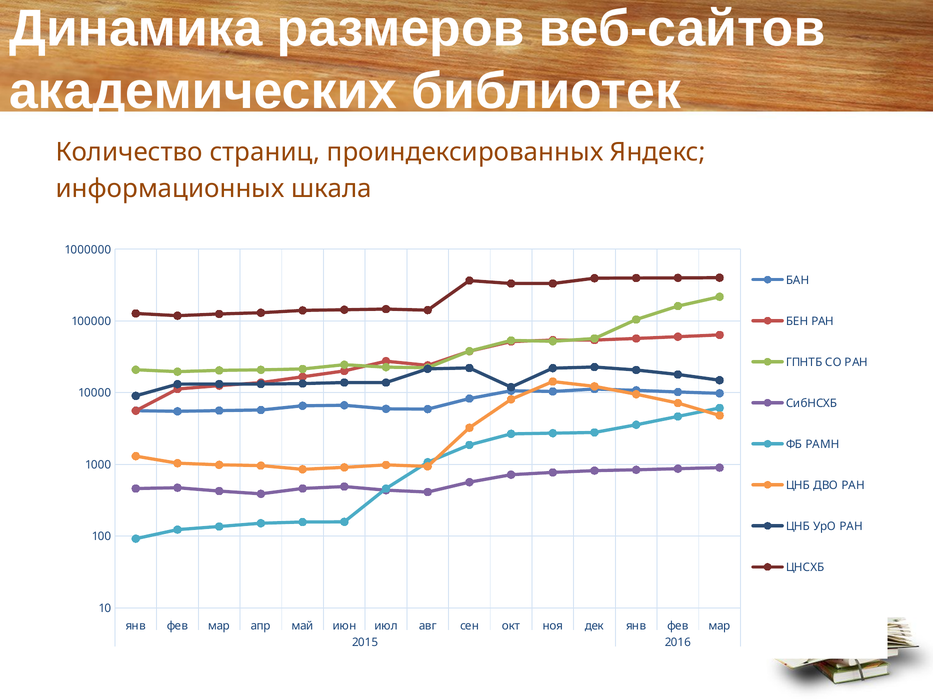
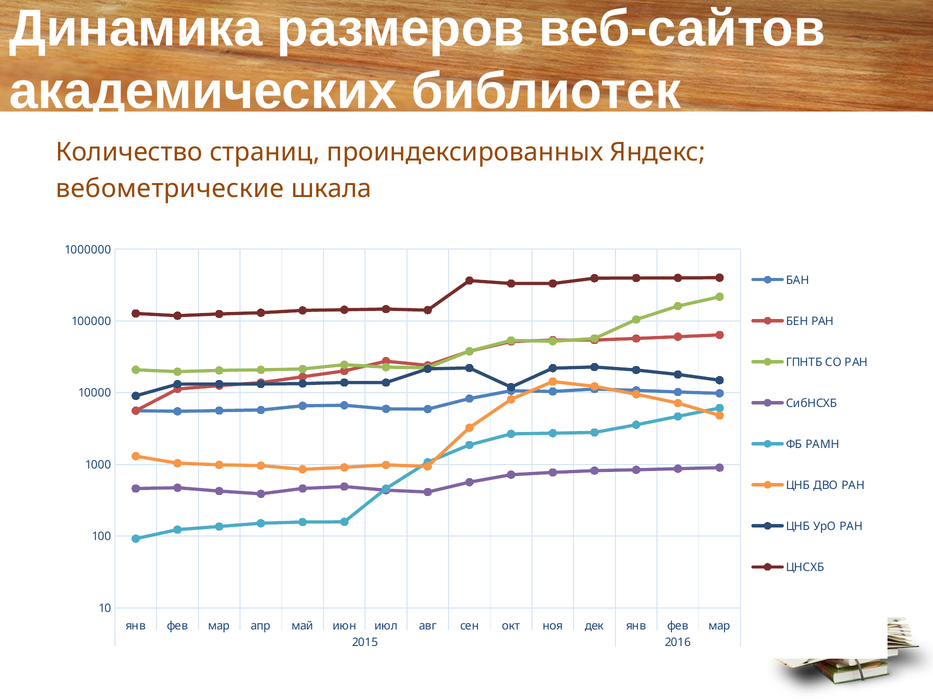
информационных: информационных -> вебометрические
